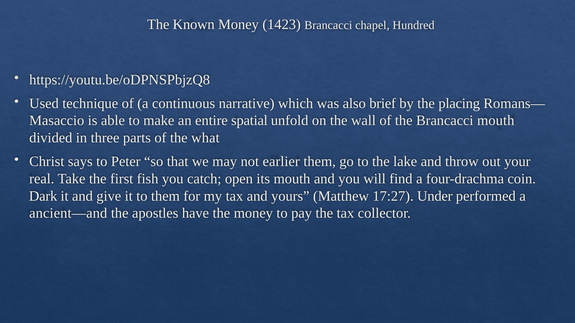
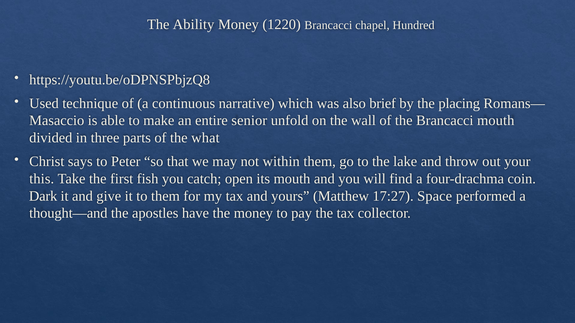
Known: Known -> Ability
1423: 1423 -> 1220
spatial: spatial -> senior
earlier: earlier -> within
real: real -> this
Under: Under -> Space
ancient—and: ancient—and -> thought—and
